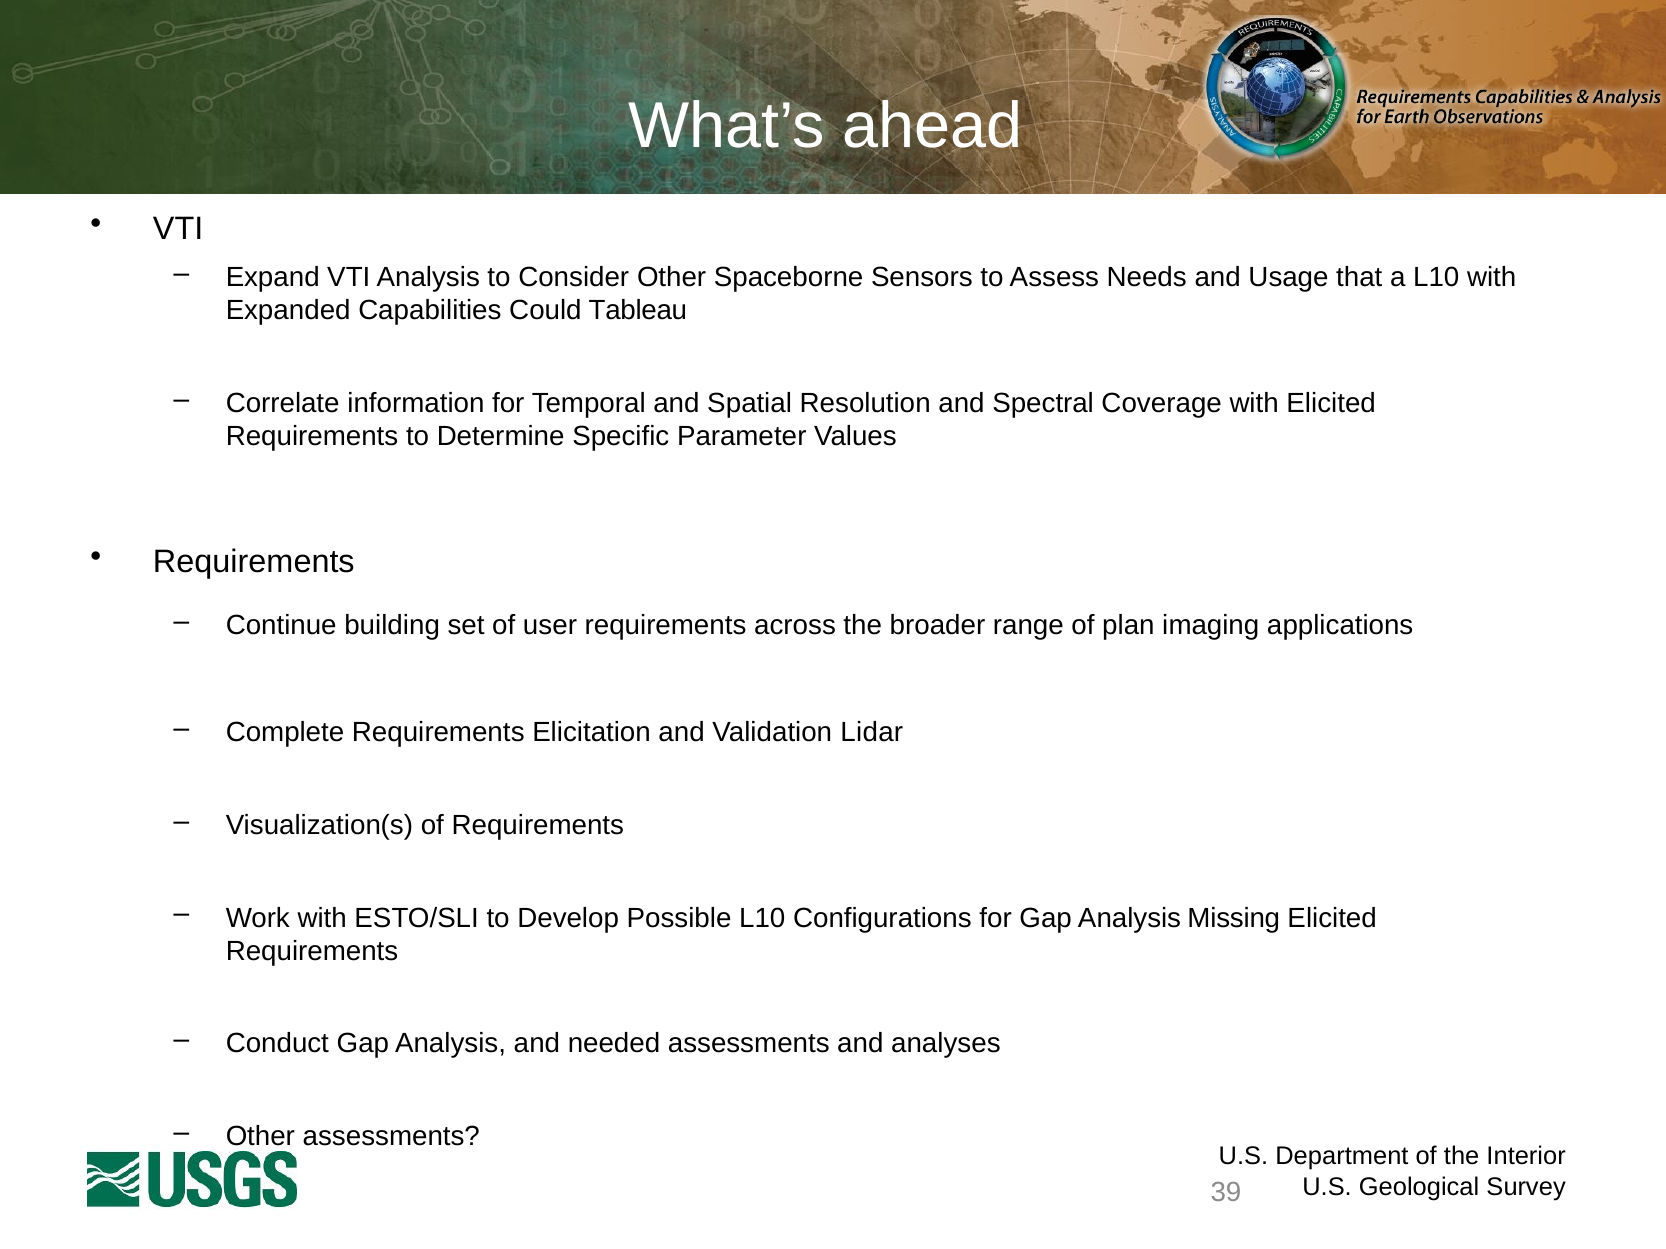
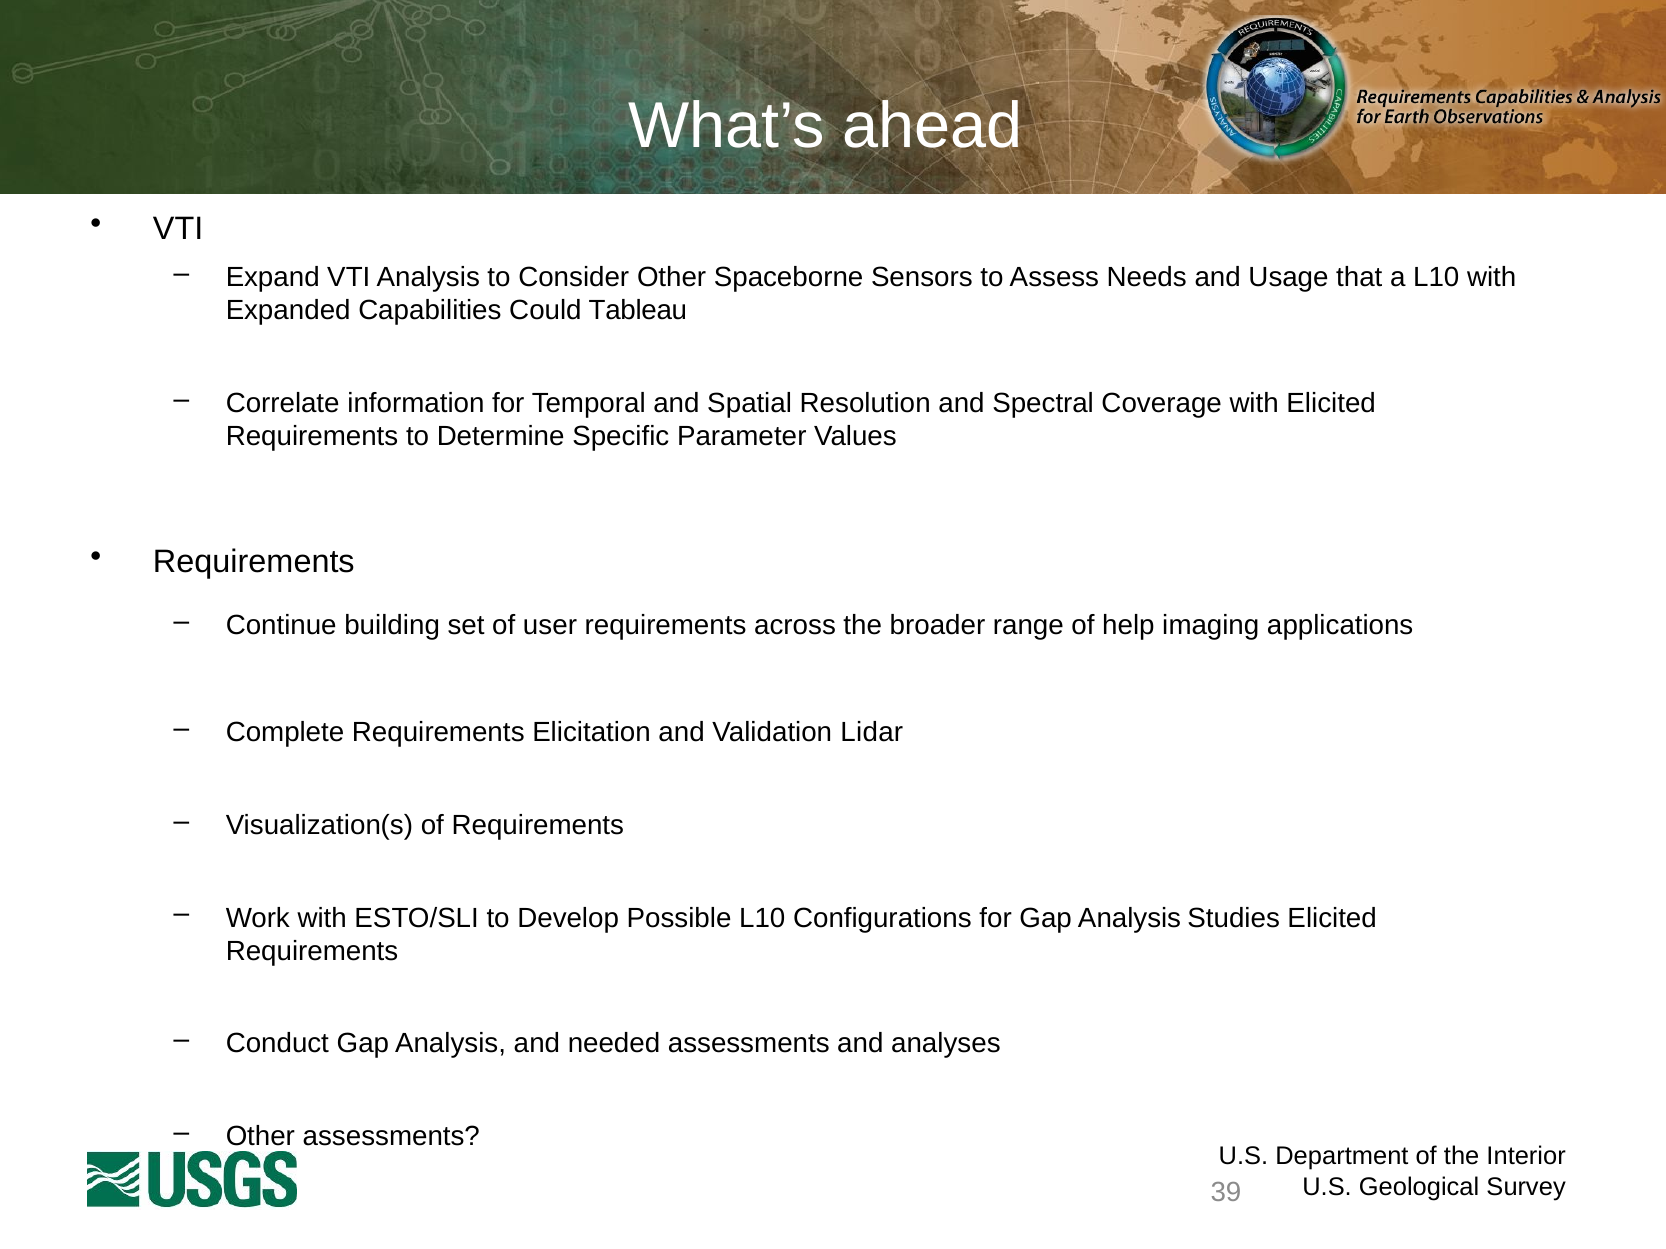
plan: plan -> help
Missing: Missing -> Studies
